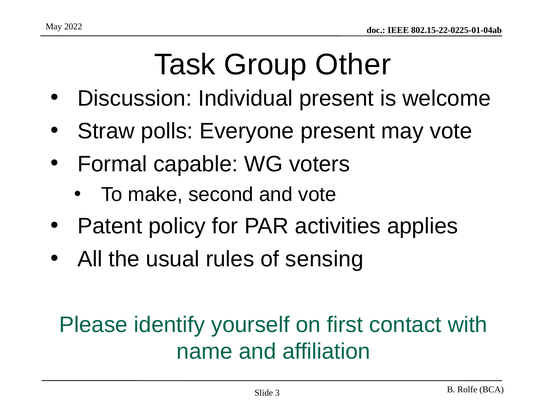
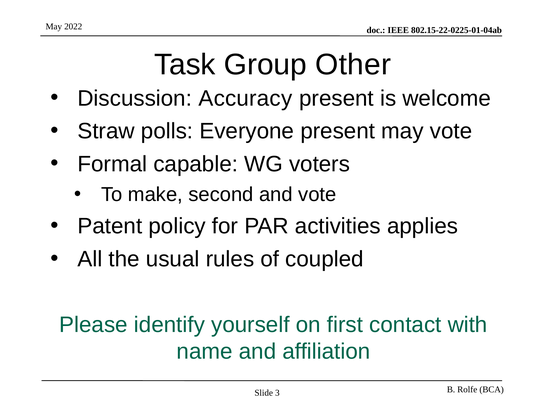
Individual: Individual -> Accuracy
sensing: sensing -> coupled
